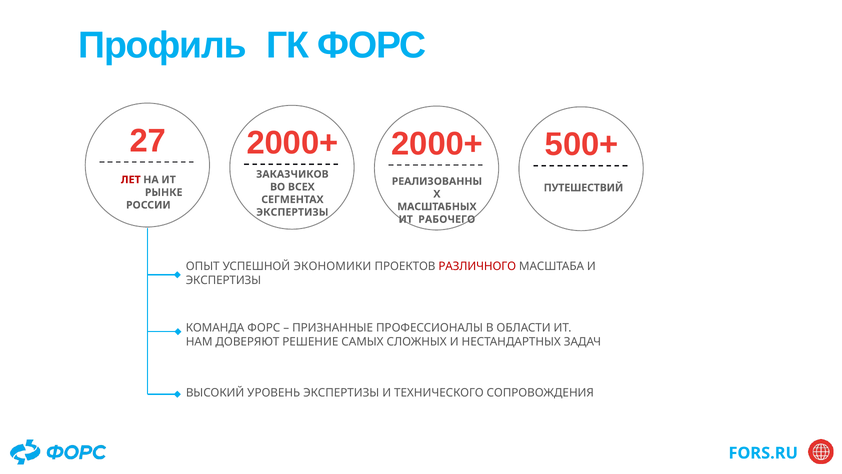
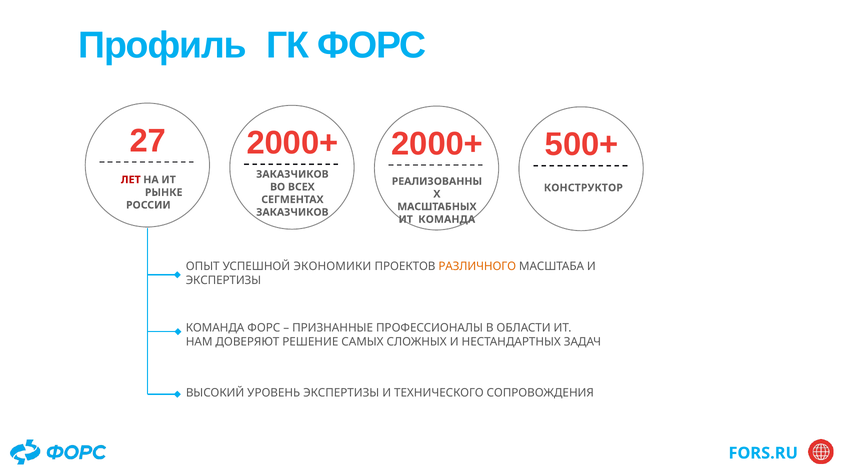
ПУТЕШЕСТВИЙ: ПУТЕШЕСТВИЙ -> КОНСТРУКТОР
ЭКСПЕРТИЗЫ at (292, 212): ЭКСПЕРТИЗЫ -> ЗАКАЗЧИКОВ
ИТ РАБОЧЕГО: РАБОЧЕГО -> КОМАНДА
РАЗЛИЧНОГО colour: red -> orange
